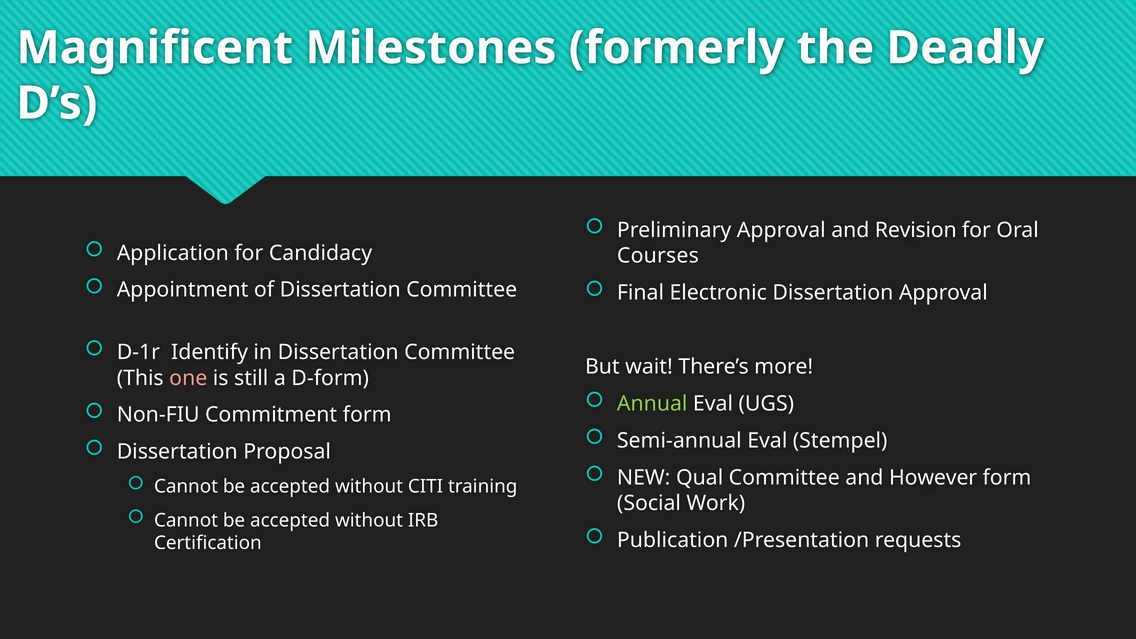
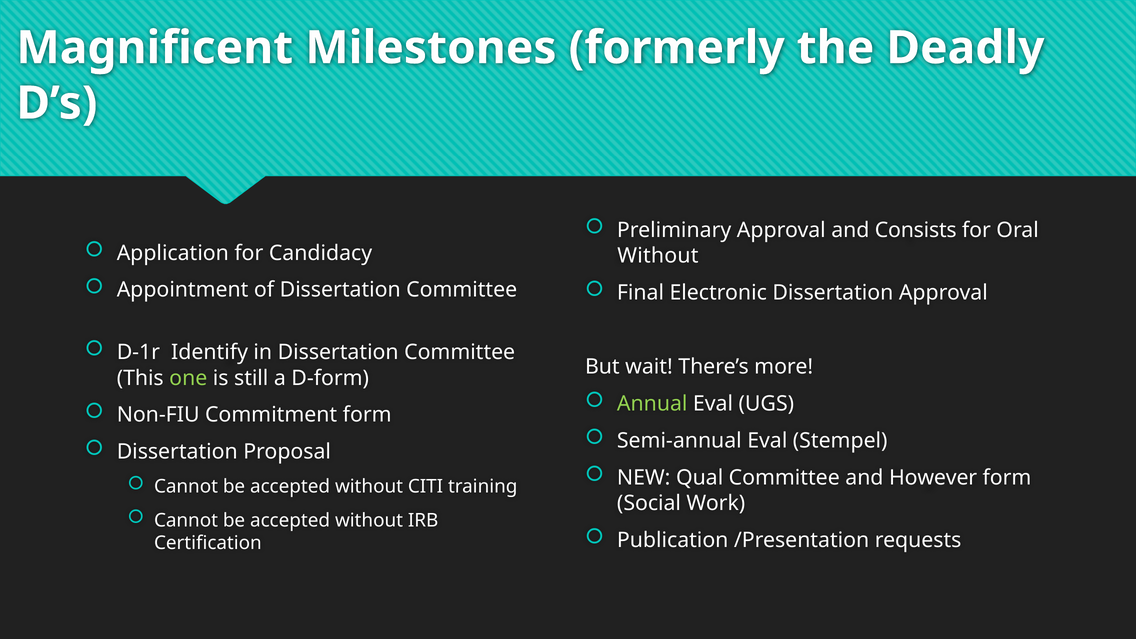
Revision: Revision -> Consists
Courses at (658, 256): Courses -> Without
one colour: pink -> light green
